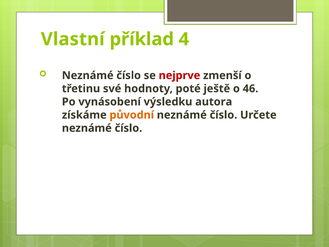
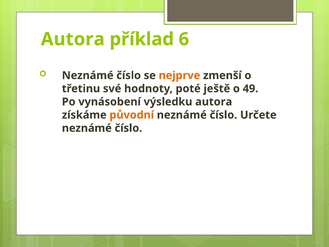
Vlastní at (73, 39): Vlastní -> Autora
4: 4 -> 6
nejprve colour: red -> orange
46: 46 -> 49
